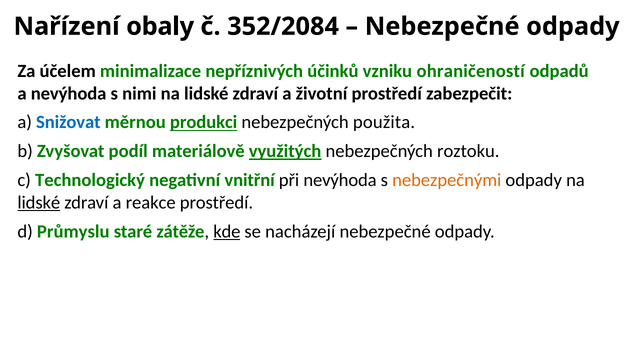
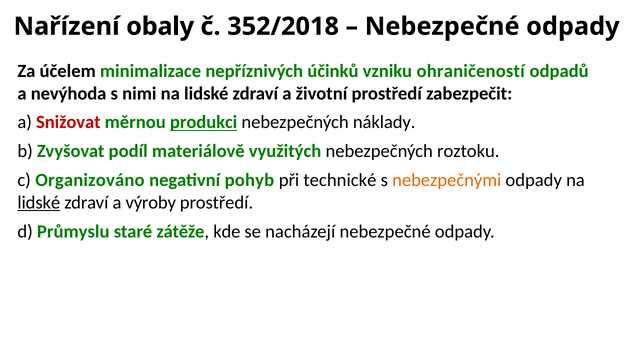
352/2084: 352/2084 -> 352/2018
Snižovat colour: blue -> red
použita: použita -> náklady
využitých underline: present -> none
Technologický: Technologický -> Organizováno
vnitřní: vnitřní -> pohyb
při nevýhoda: nevýhoda -> technické
reakce: reakce -> výroby
kde underline: present -> none
